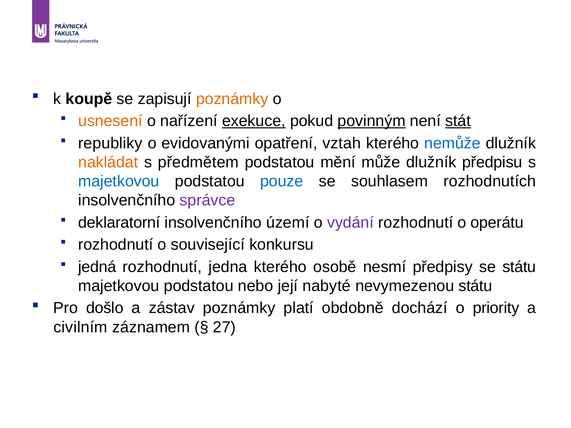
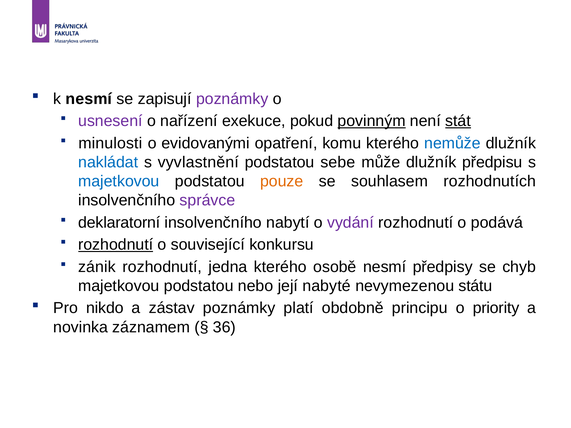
k koupě: koupě -> nesmí
poznámky at (232, 99) colour: orange -> purple
usnesení colour: orange -> purple
exekuce underline: present -> none
republiky: republiky -> minulosti
vztah: vztah -> komu
nakládat colour: orange -> blue
předmětem: předmětem -> vyvlastnění
mění: mění -> sebe
pouze colour: blue -> orange
území: území -> nabytí
operátu: operátu -> podává
rozhodnutí at (116, 245) underline: none -> present
jedná: jedná -> zánik
se státu: státu -> chyb
došlo: došlo -> nikdo
dochází: dochází -> principu
civilním: civilním -> novinka
27: 27 -> 36
